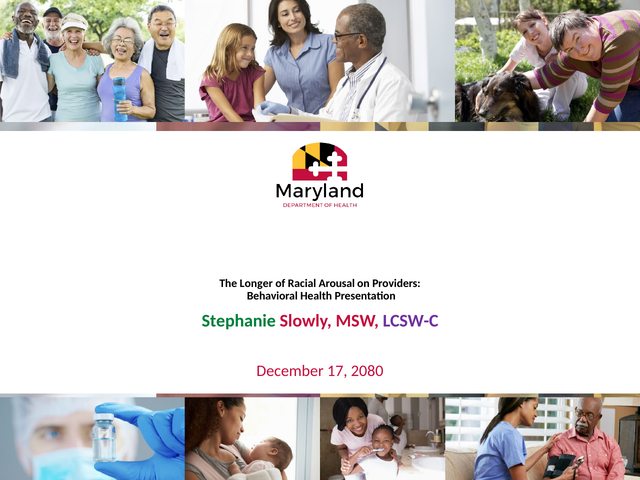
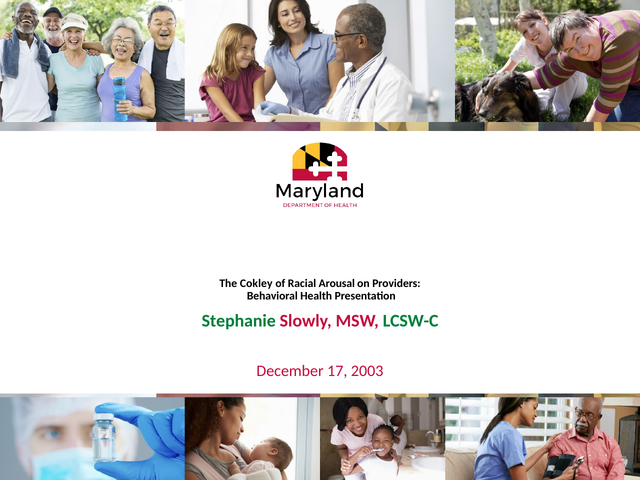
Longer: Longer -> Cokley
LCSW-C colour: purple -> green
2080: 2080 -> 2003
